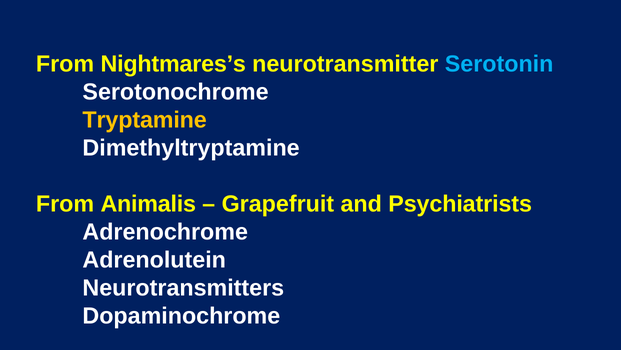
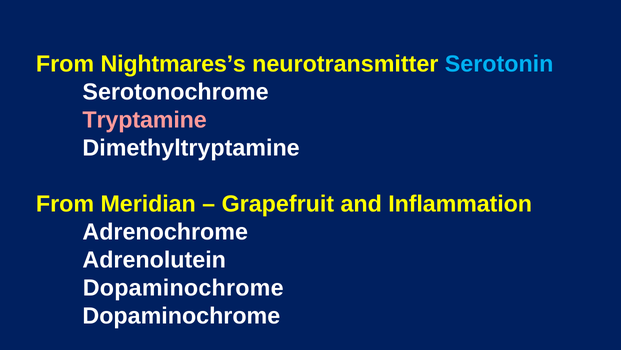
Tryptamine colour: yellow -> pink
Animalis: Animalis -> Meridian
Psychiatrists: Psychiatrists -> Inflammation
Neurotransmitters at (183, 288): Neurotransmitters -> Dopaminochrome
